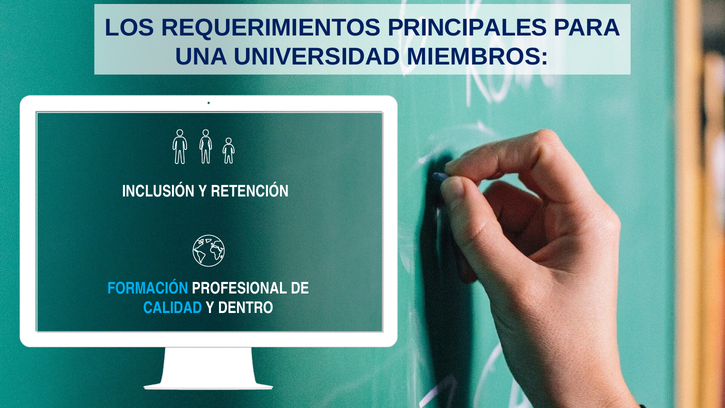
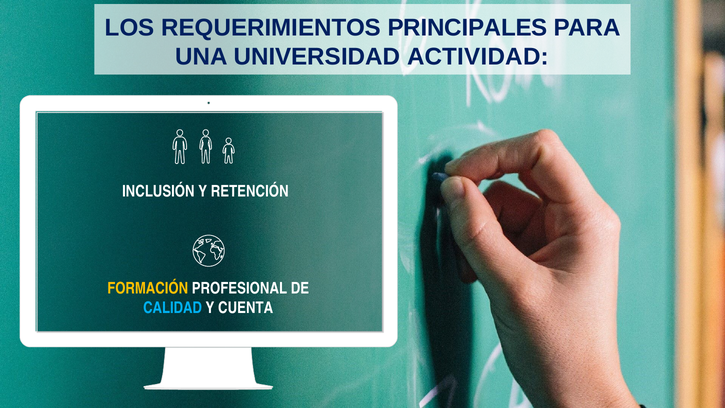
MIEMBROS: MIEMBROS -> ACTIVIDAD
FORMACIÓN colour: light blue -> yellow
DENTRO: DENTRO -> CUENTA
